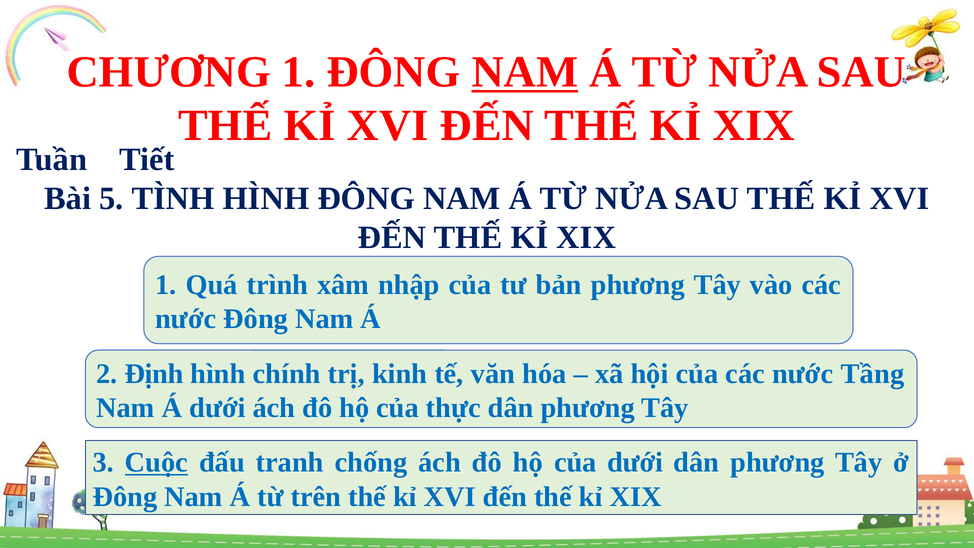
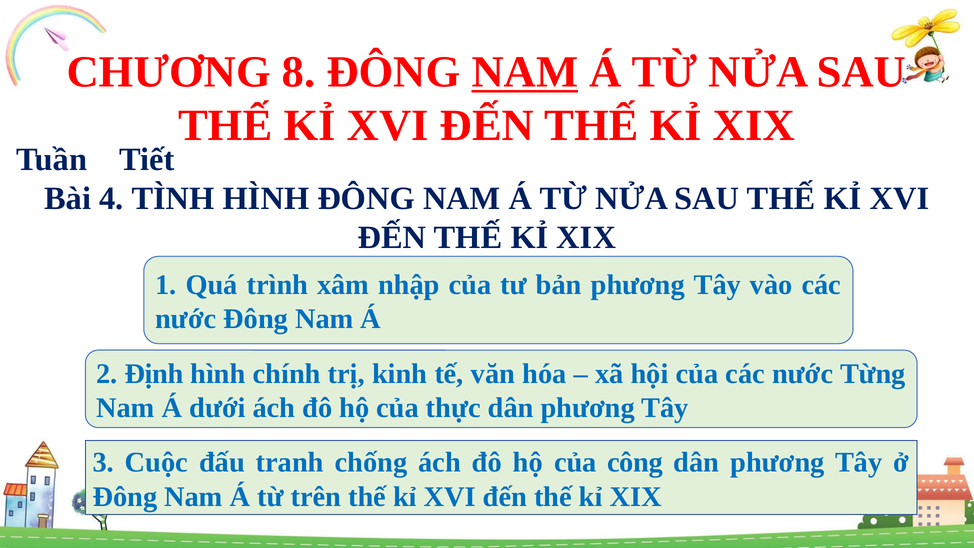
CHƯƠNG 1: 1 -> 8
5: 5 -> 4
Tầng: Tầng -> Từng
Cuộc underline: present -> none
của dưới: dưới -> công
